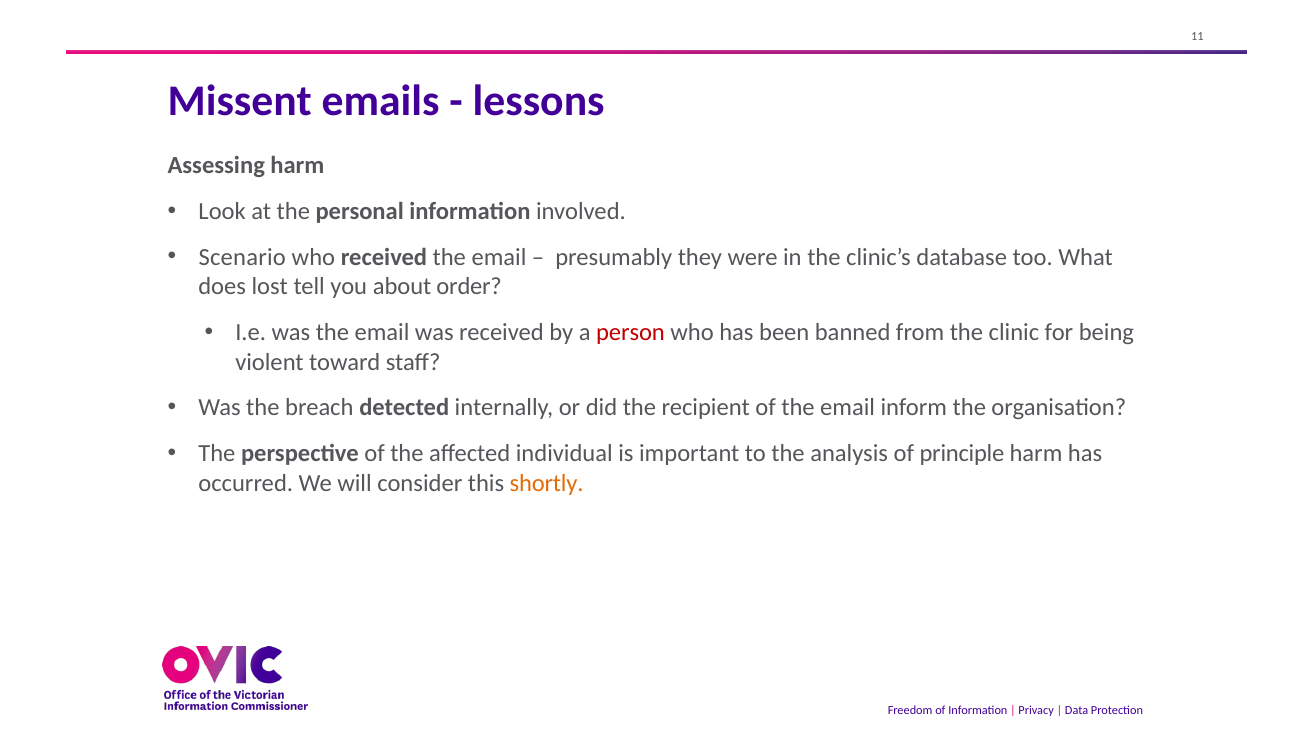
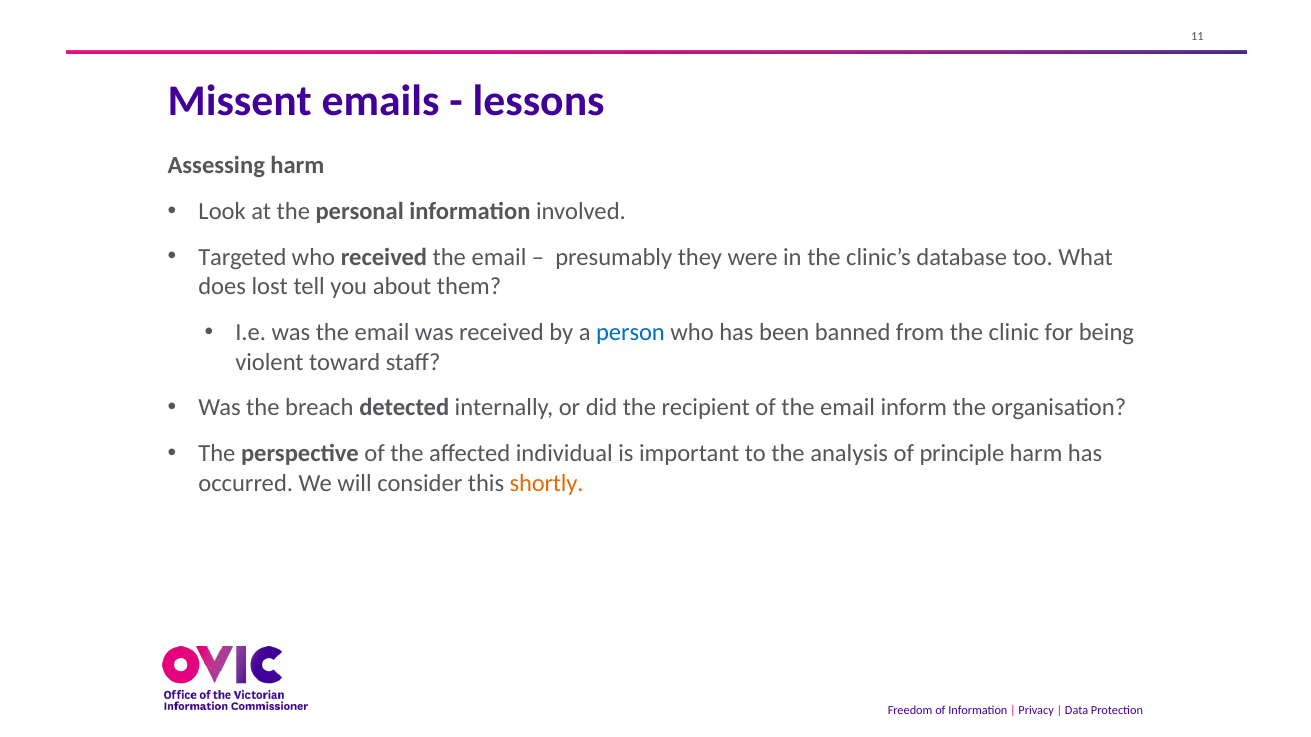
Scenario: Scenario -> Targeted
order: order -> them
person colour: red -> blue
